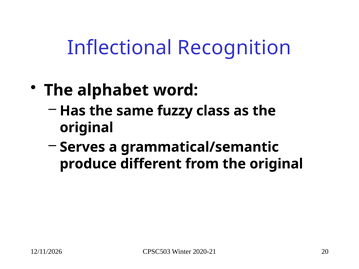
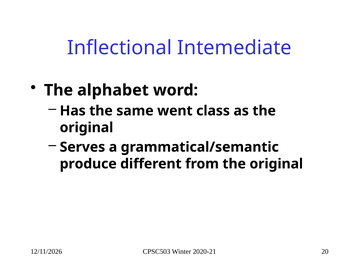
Recognition: Recognition -> Intemediate
fuzzy: fuzzy -> went
